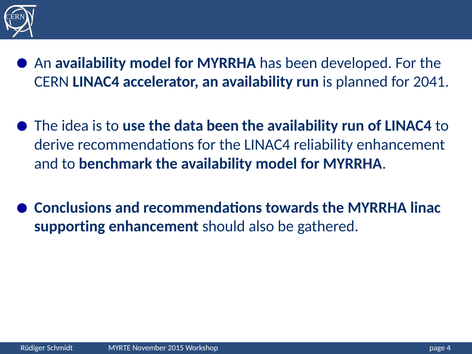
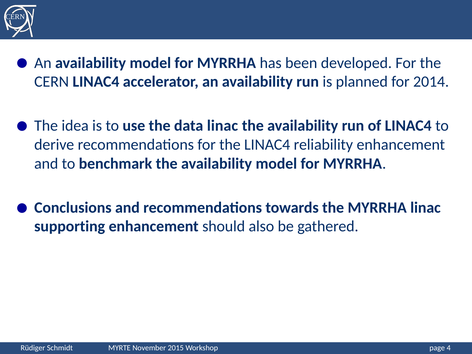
2041: 2041 -> 2014
data been: been -> linac
